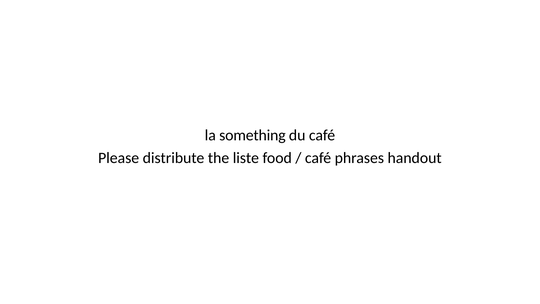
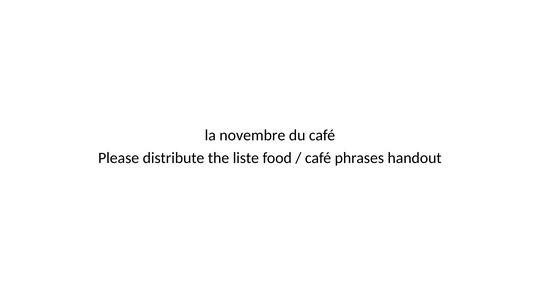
something: something -> novembre
